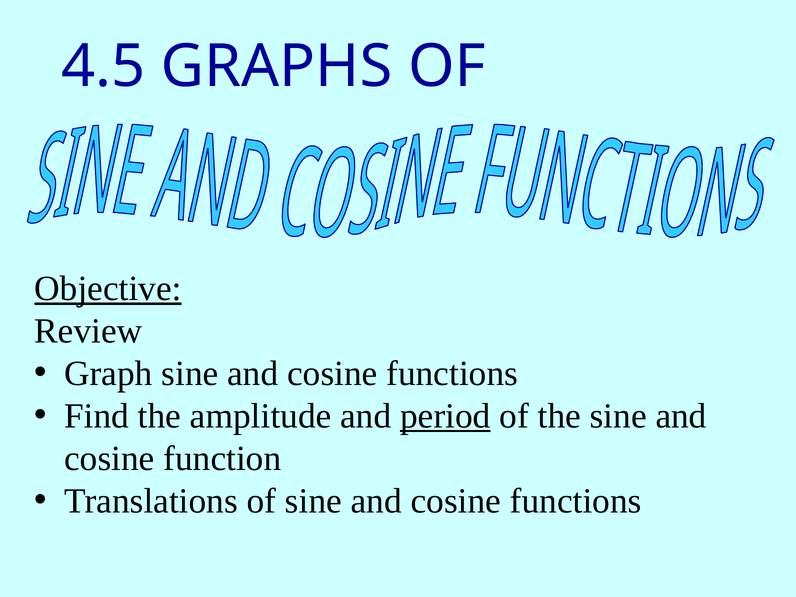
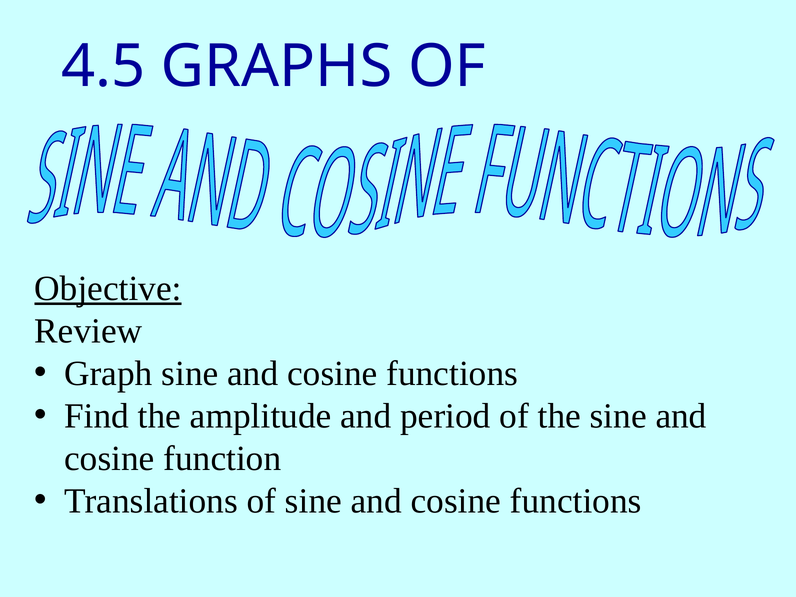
period underline: present -> none
